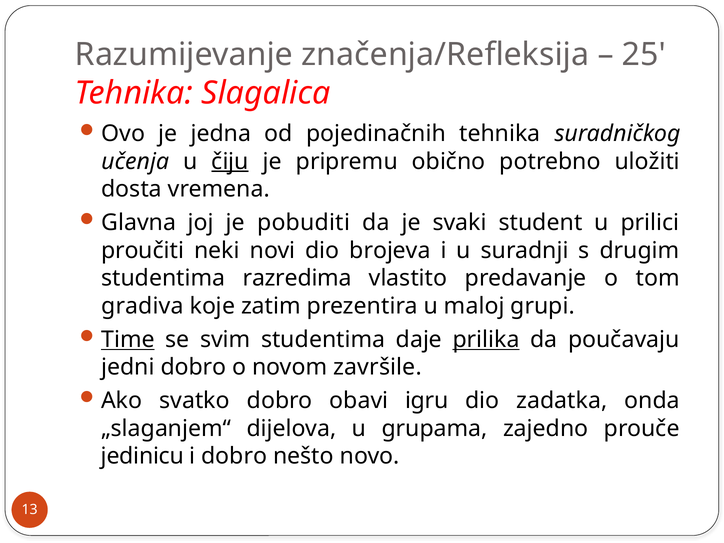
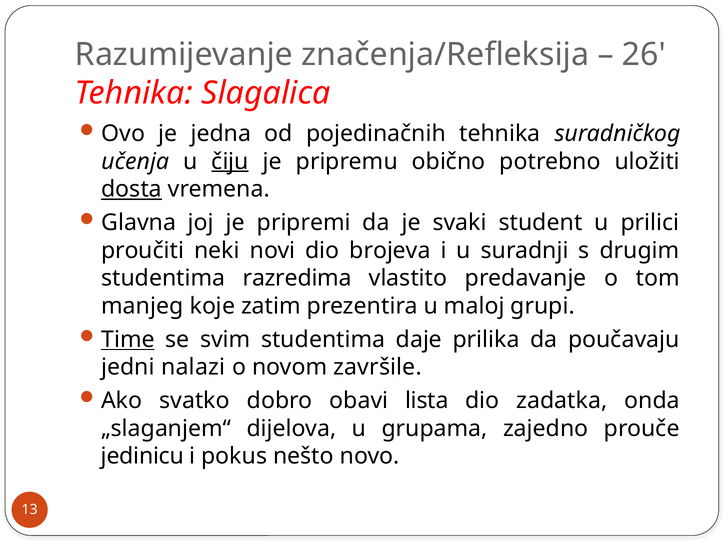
25: 25 -> 26
dosta underline: none -> present
pobuditi: pobuditi -> pripremi
gradiva: gradiva -> manjeg
prilika underline: present -> none
jedni dobro: dobro -> nalazi
igru: igru -> lista
i dobro: dobro -> pokus
